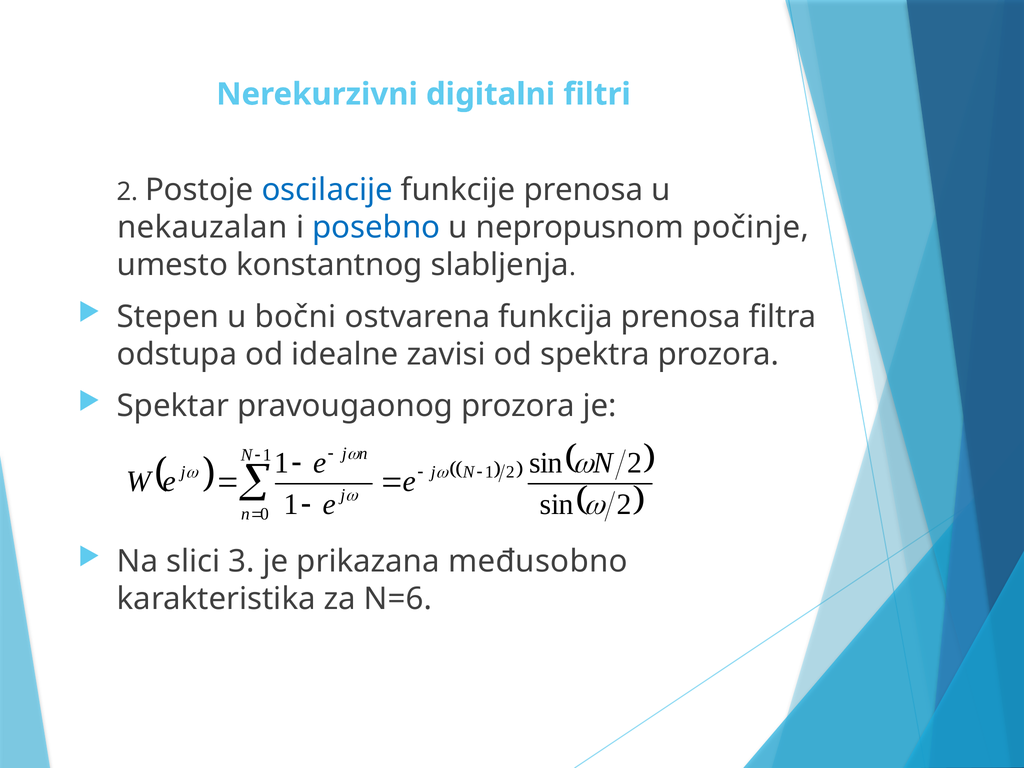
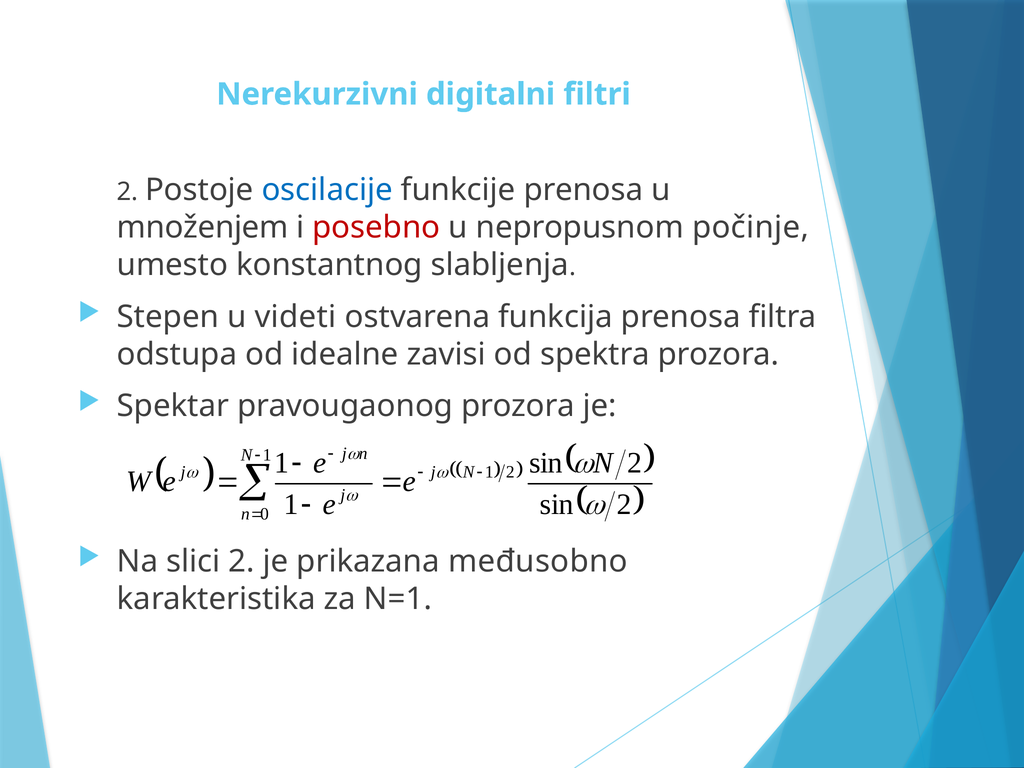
nekauzalan: nekauzalan -> množenjem
posebno colour: blue -> red
bočni: bočni -> videti
slici 3: 3 -> 2
N=6: N=6 -> N=1
